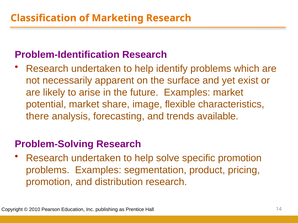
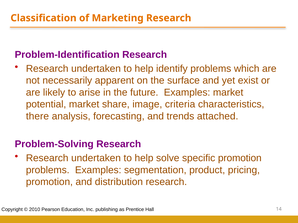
flexible: flexible -> criteria
available: available -> attached
